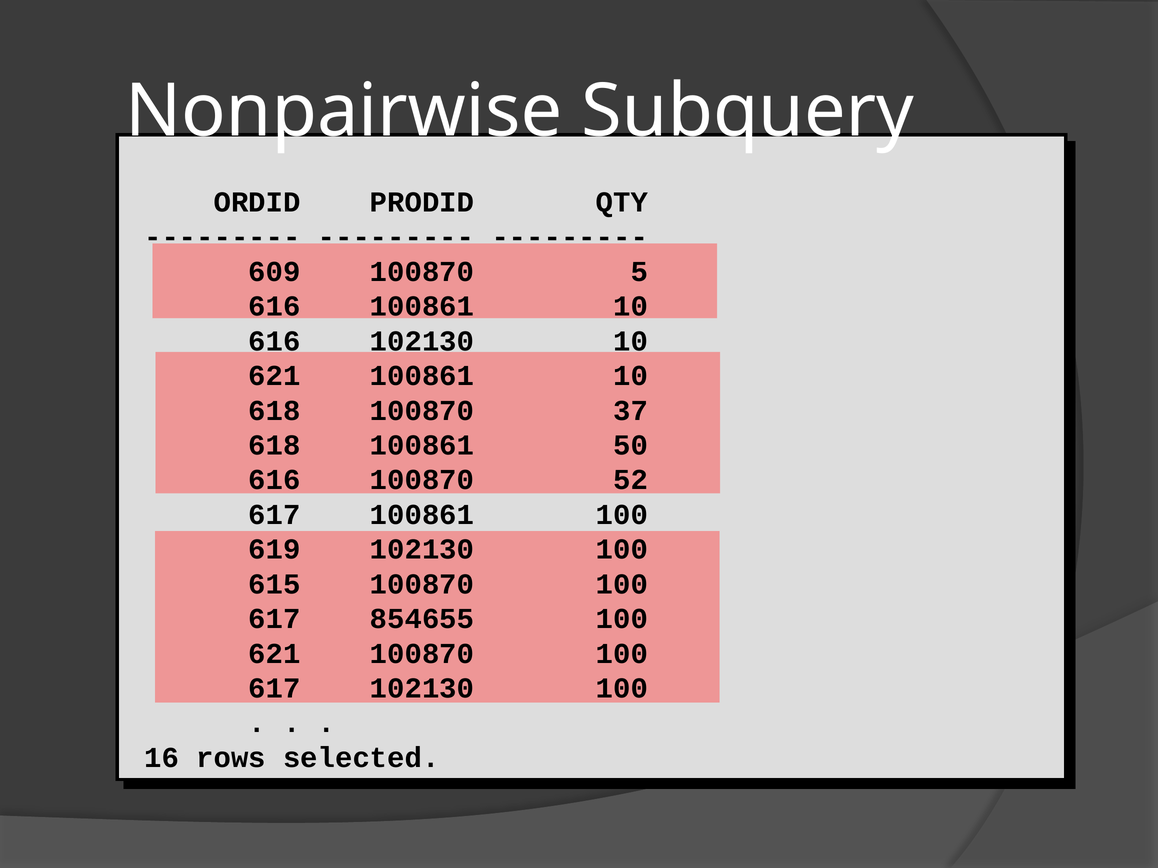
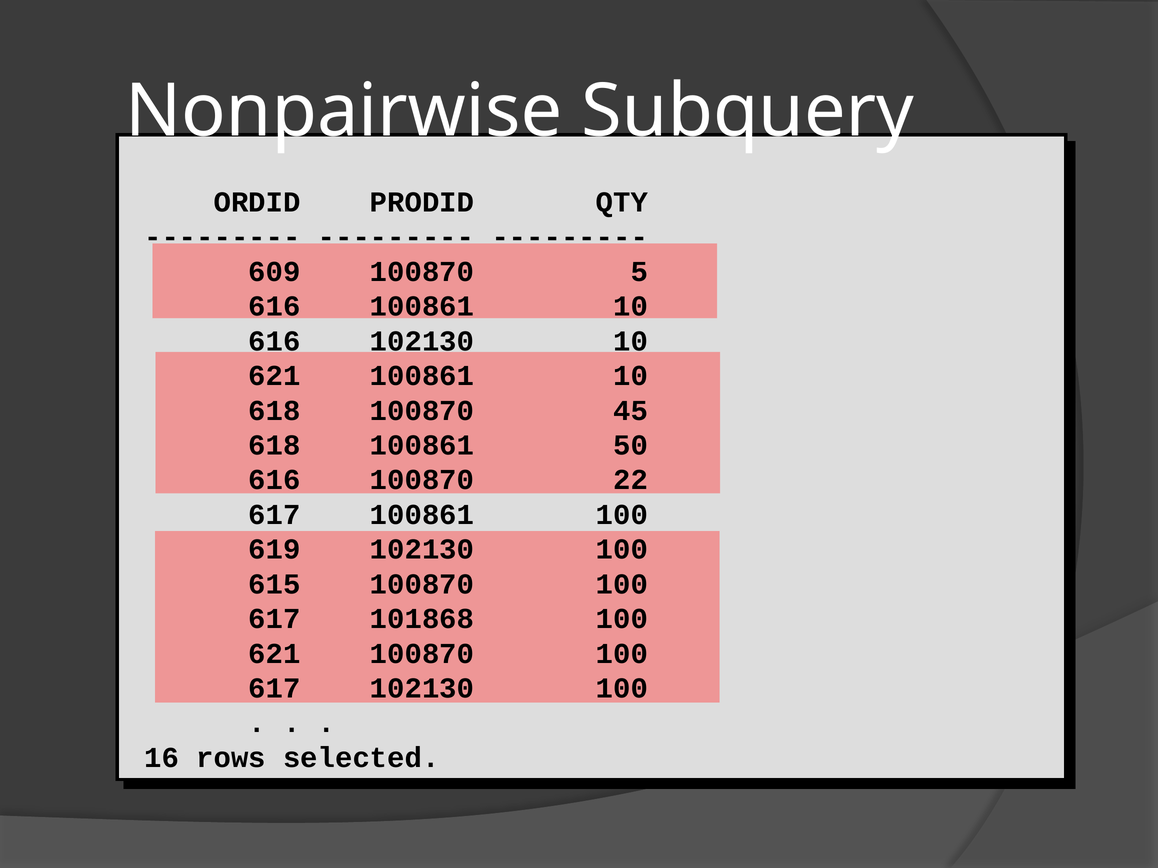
37: 37 -> 45
52: 52 -> 22
854655: 854655 -> 101868
